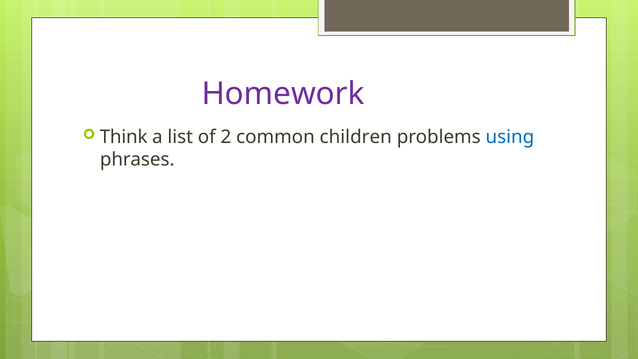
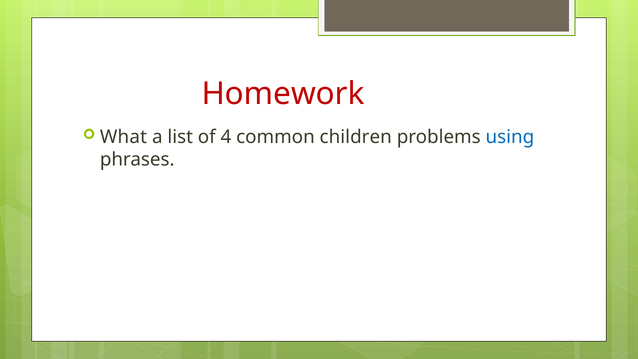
Homework colour: purple -> red
Think: Think -> What
2: 2 -> 4
